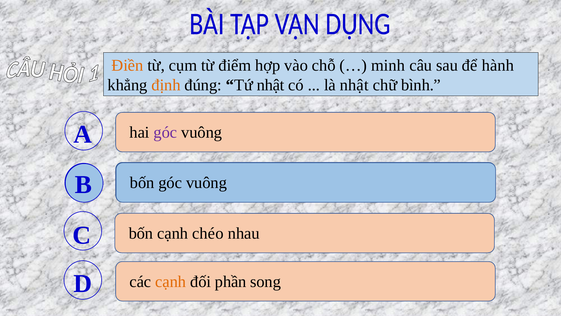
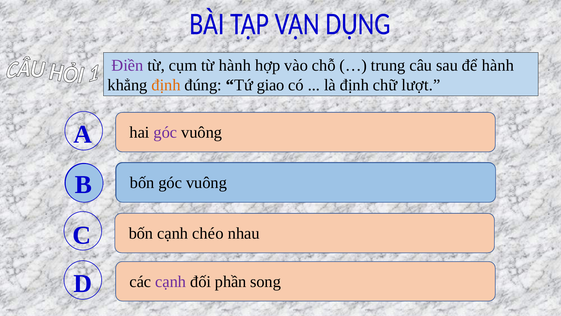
Điền colour: orange -> purple
từ điểm: điểm -> hành
minh: minh -> trung
Tứ nhật: nhật -> giao
là nhật: nhật -> định
bình: bình -> lượt
cạnh at (171, 281) colour: orange -> purple
